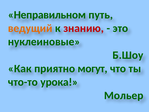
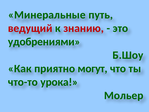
Неправильном: Неправильном -> Минеральные
ведущий colour: orange -> red
нуклеиновые: нуклеиновые -> удобрениями
